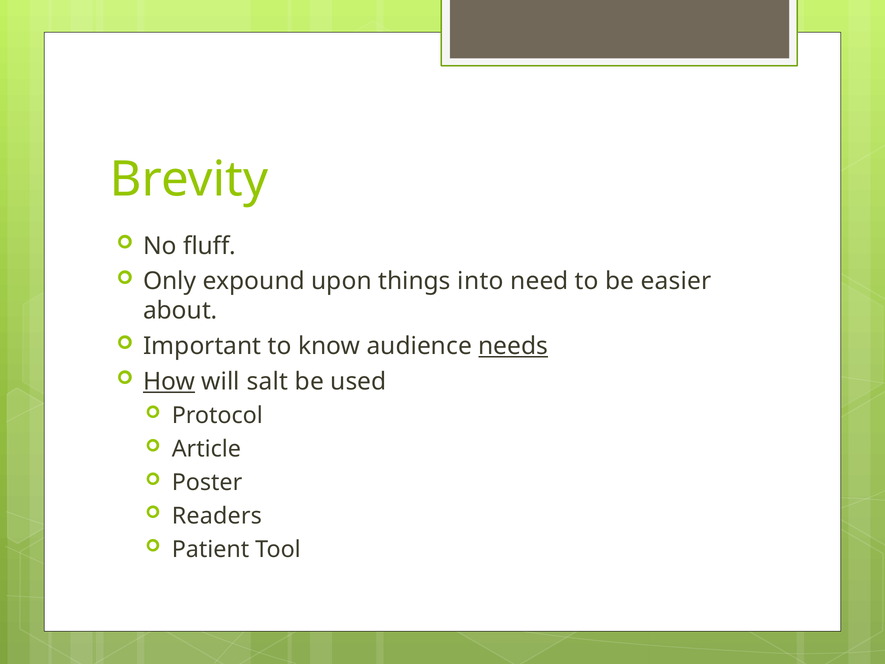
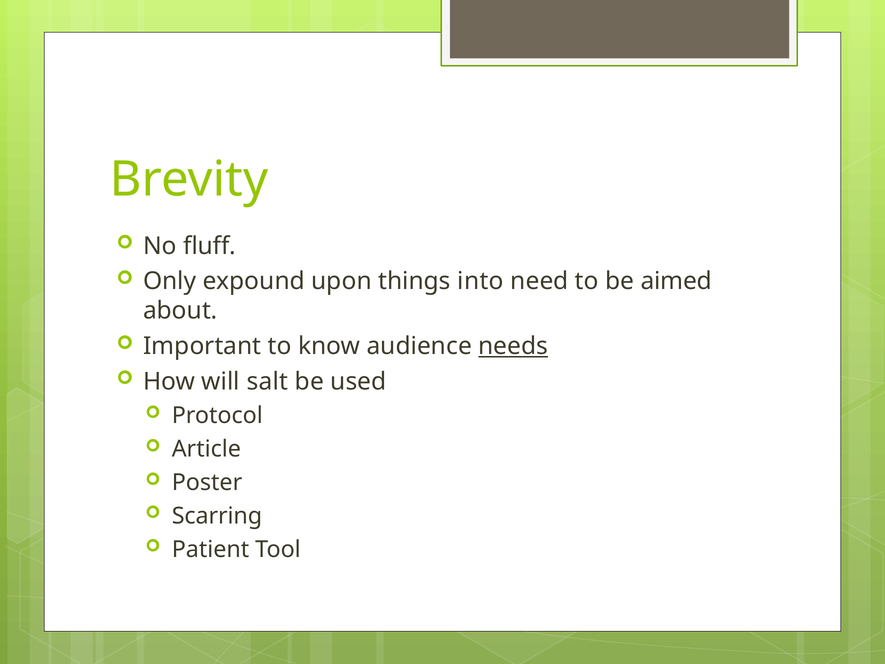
easier: easier -> aimed
How underline: present -> none
Readers: Readers -> Scarring
